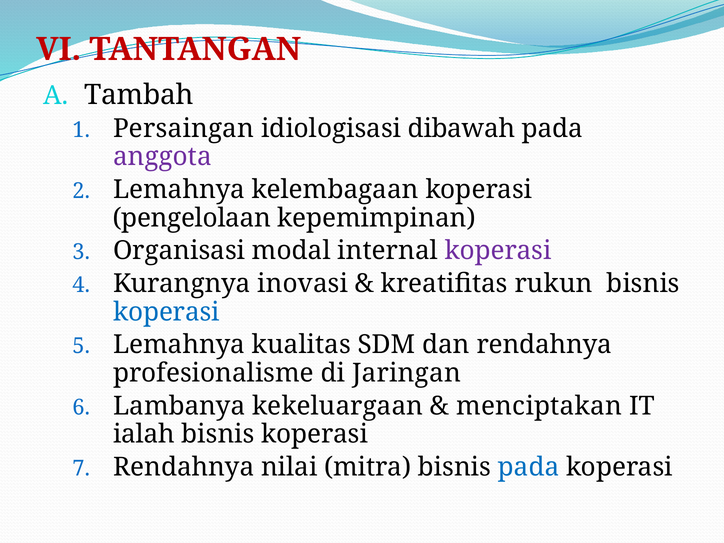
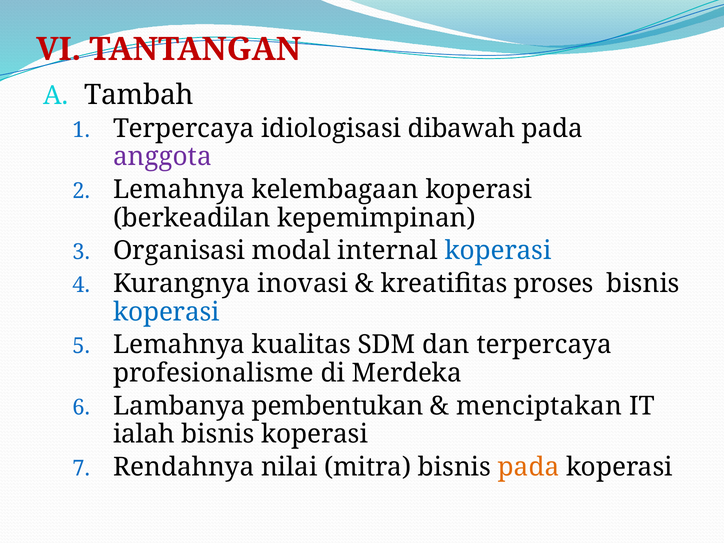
Persaingan at (184, 129): Persaingan -> Terpercaya
pengelolaan: pengelolaan -> berkeadilan
koperasi at (498, 251) colour: purple -> blue
rukun: rukun -> proses
dan rendahnya: rendahnya -> terpercaya
Jaringan: Jaringan -> Merdeka
kekeluargaan: kekeluargaan -> pembentukan
pada at (529, 467) colour: blue -> orange
